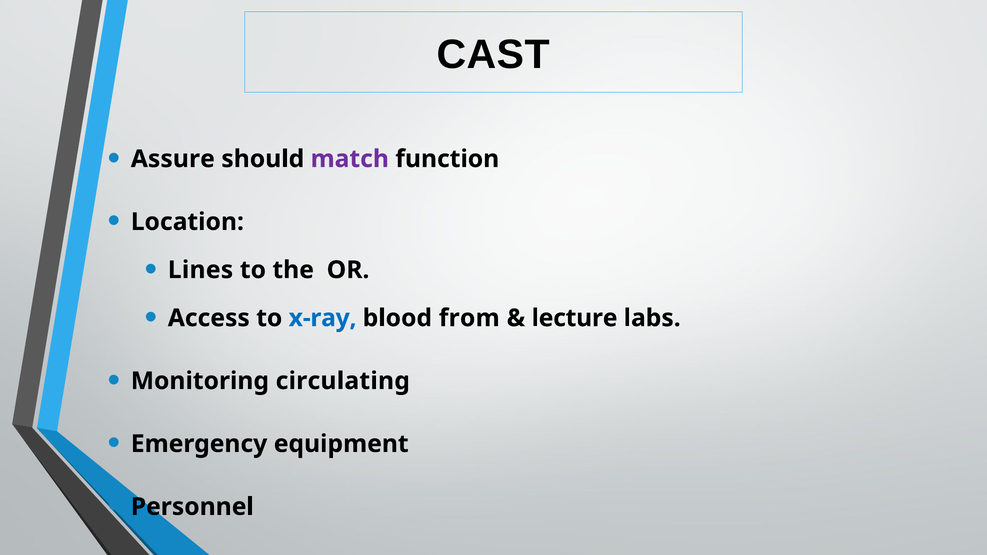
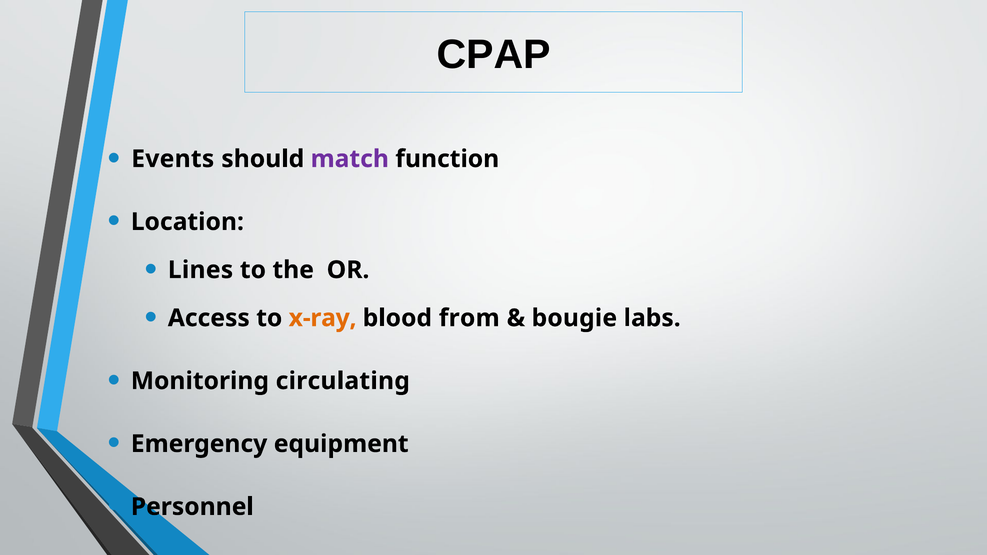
CAST: CAST -> CPAP
Assure: Assure -> Events
x-ray colour: blue -> orange
lecture: lecture -> bougie
